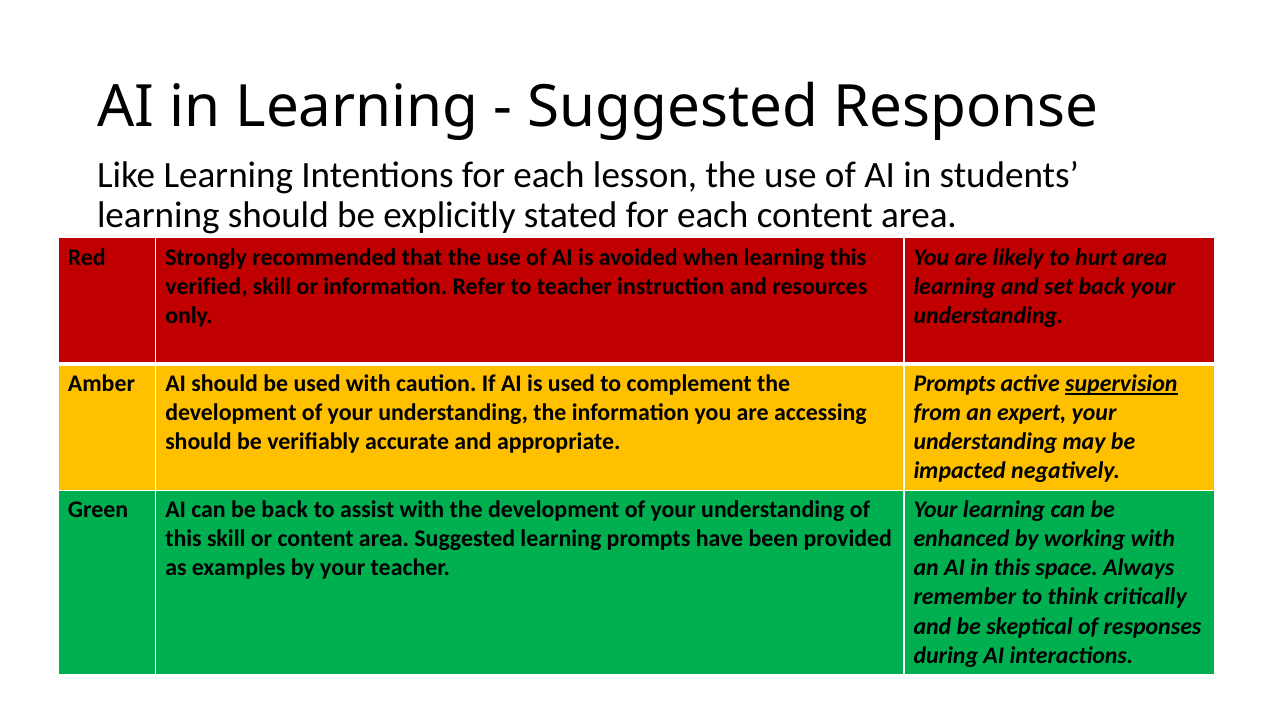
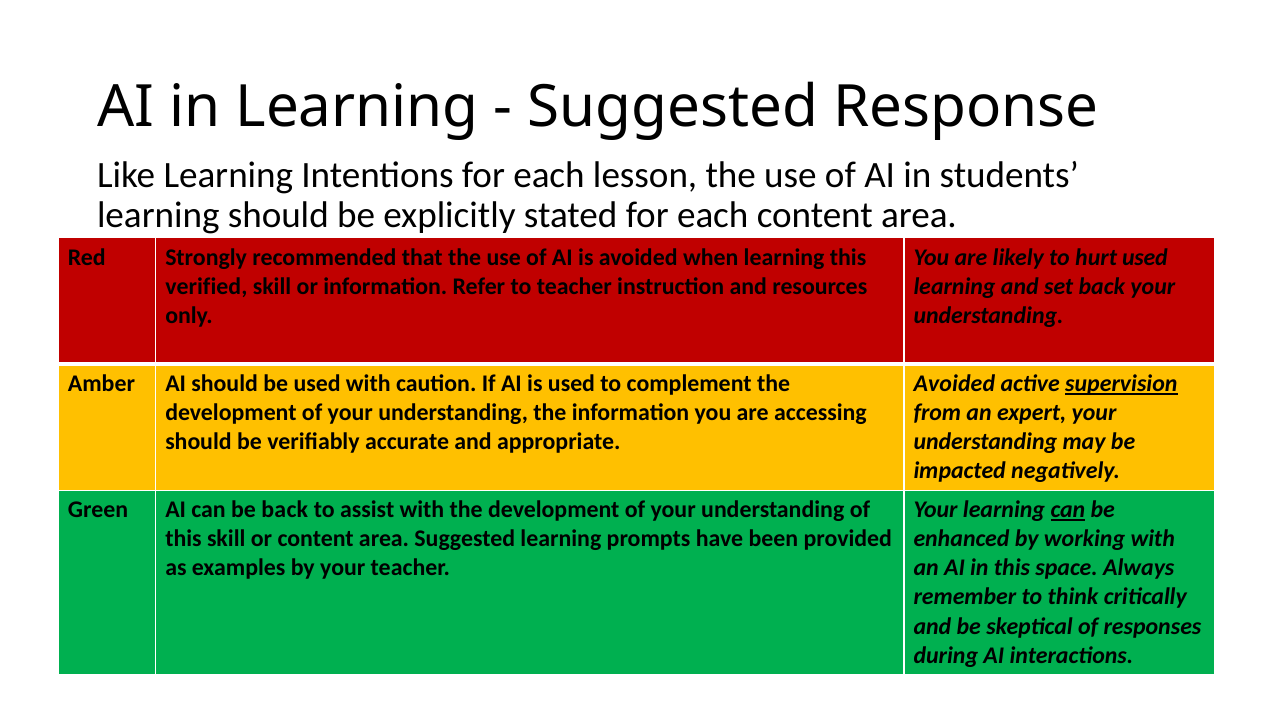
hurt area: area -> used
Prompts at (954, 384): Prompts -> Avoided
can at (1068, 510) underline: none -> present
